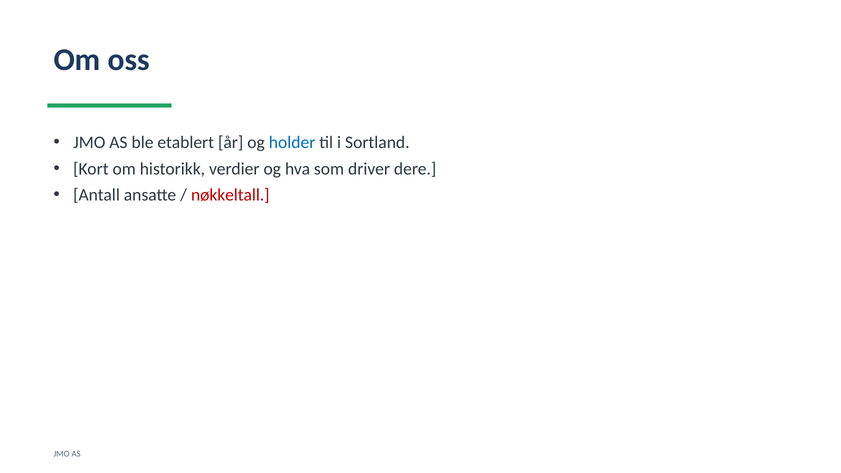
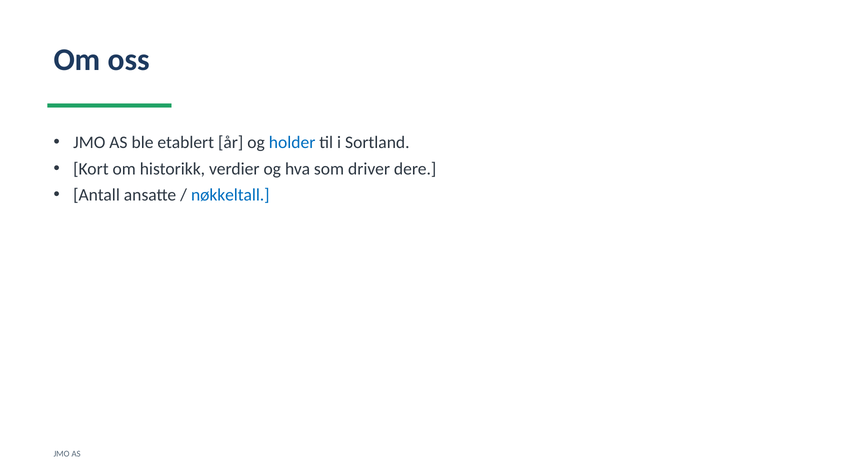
nøkkeltall colour: red -> blue
